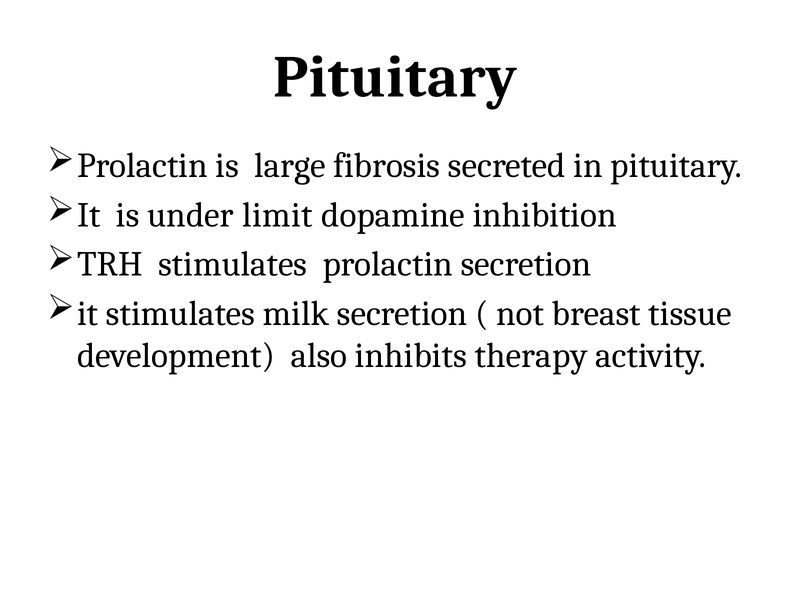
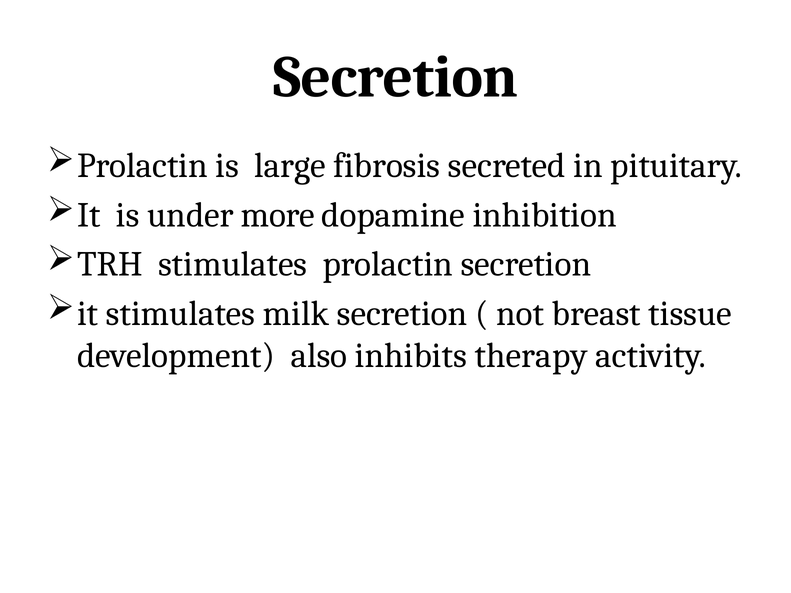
Pituitary at (395, 77): Pituitary -> Secretion
limit: limit -> more
